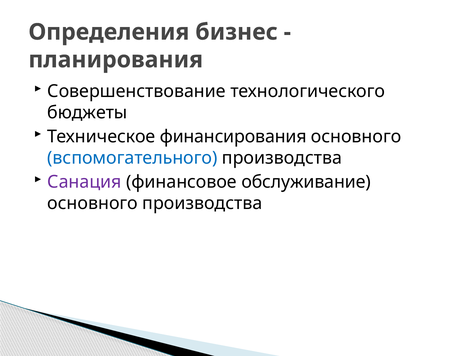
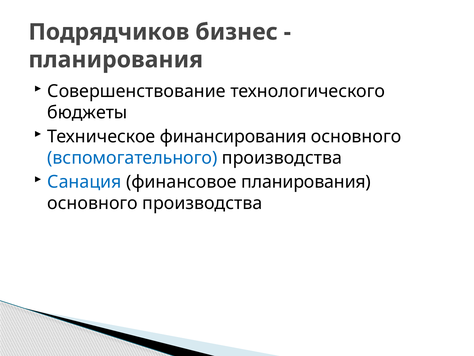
Определения: Определения -> Подрядчиков
Санация colour: purple -> blue
финансовое обслуживание: обслуживание -> планирования
